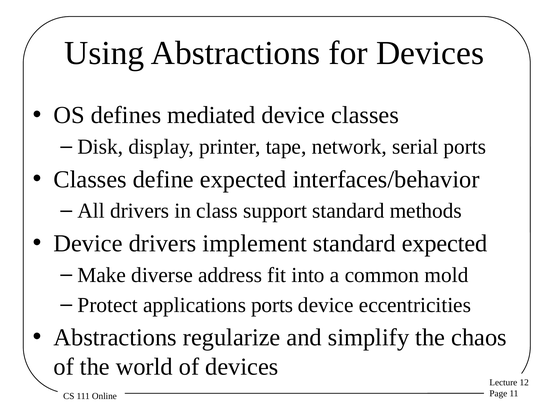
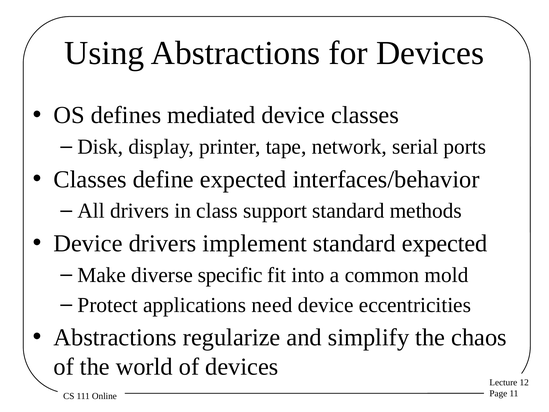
address: address -> specific
applications ports: ports -> need
